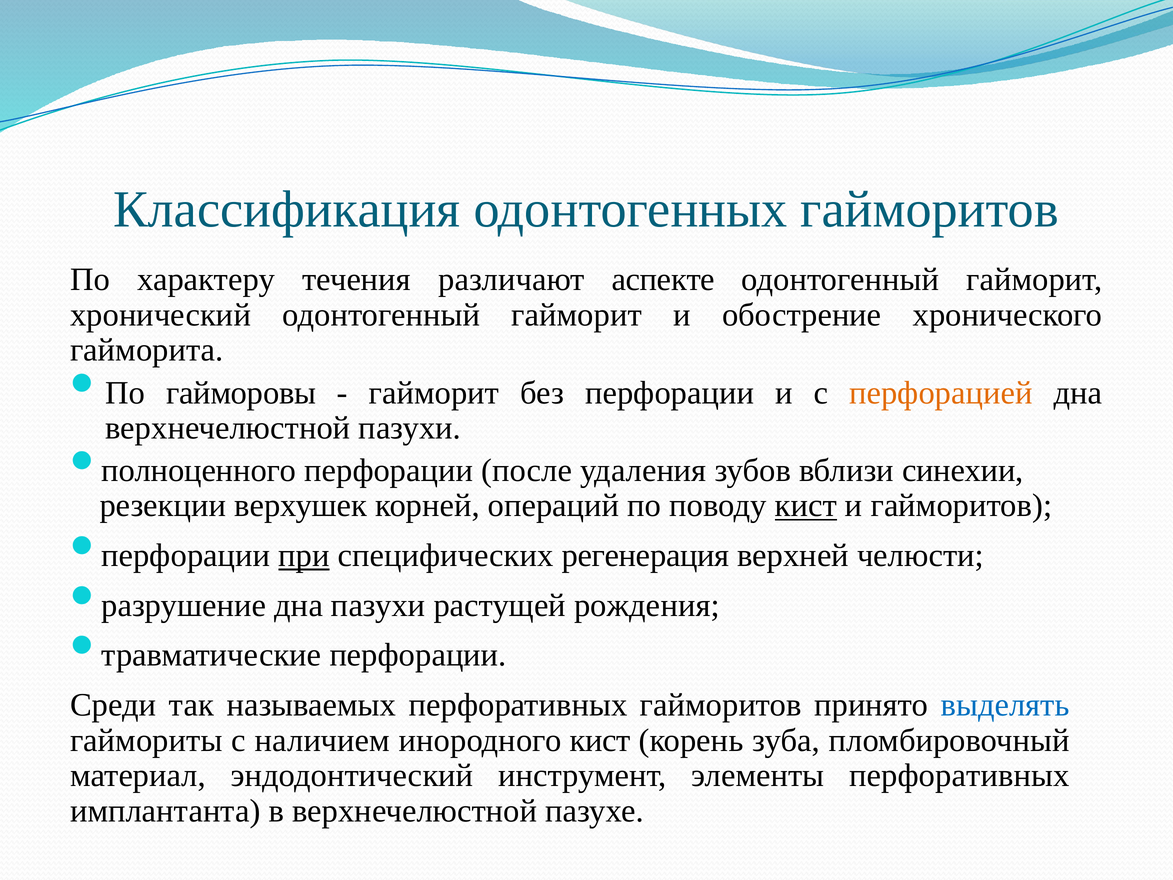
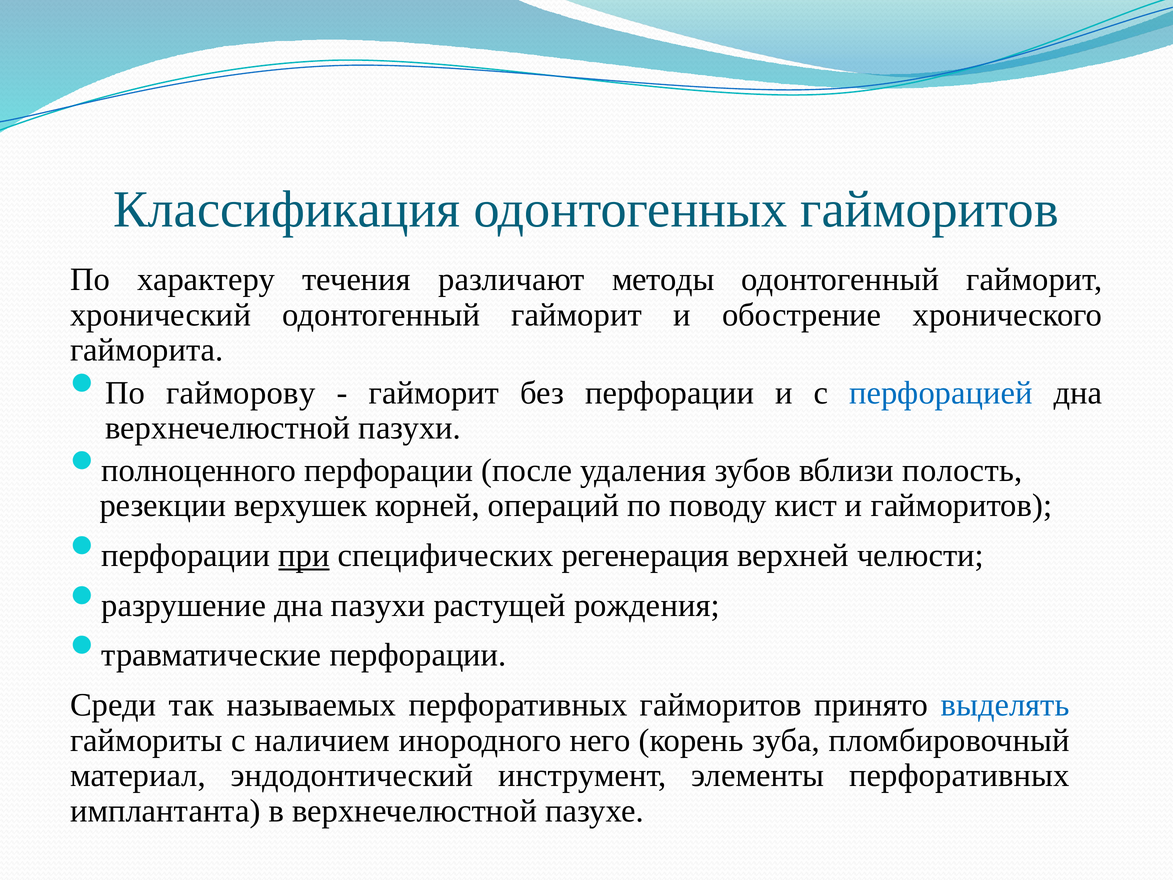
аспекте: аспекте -> методы
гайморовы: гайморовы -> гайморову
перфорацией colour: orange -> blue
синехии: синехии -> полость
кист at (806, 506) underline: present -> none
инородного кист: кист -> него
